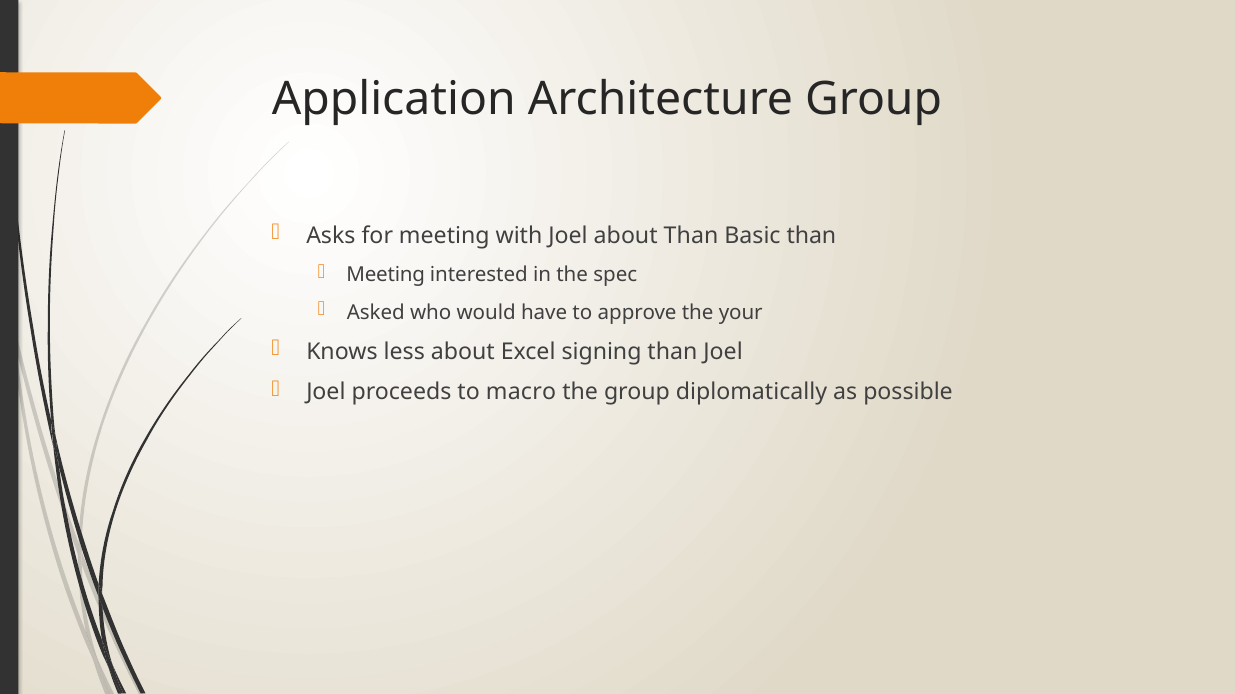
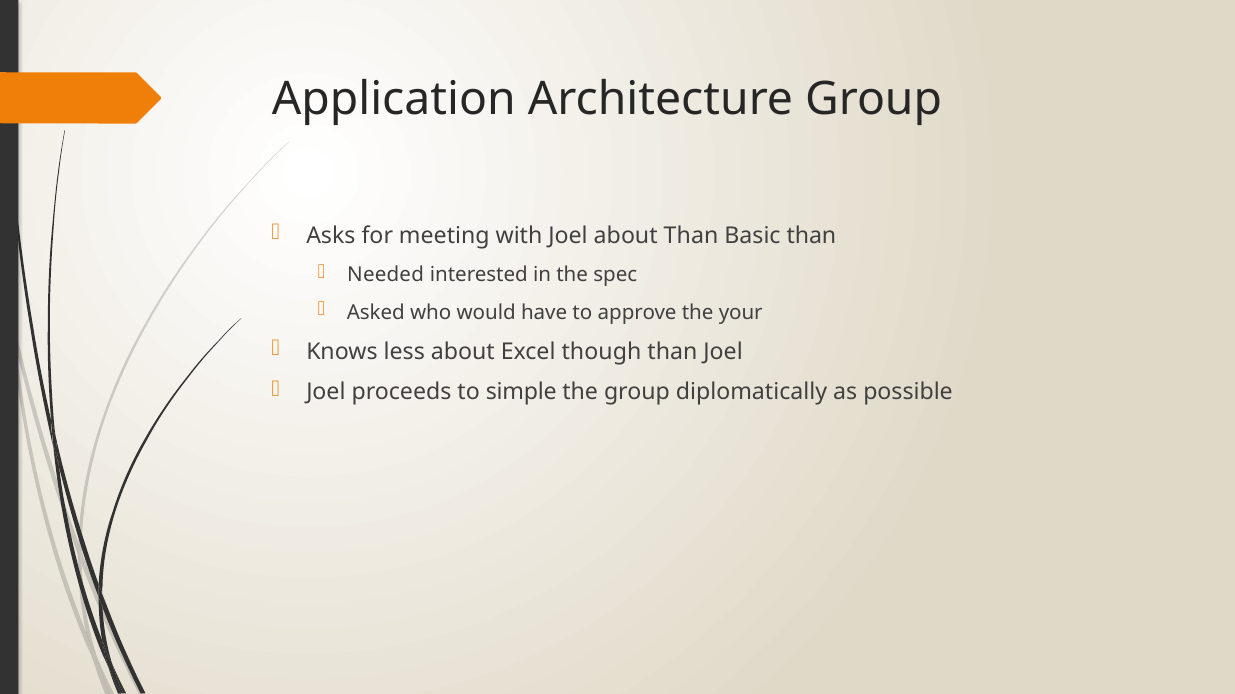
Meeting at (386, 275): Meeting -> Needed
signing: signing -> though
macro: macro -> simple
